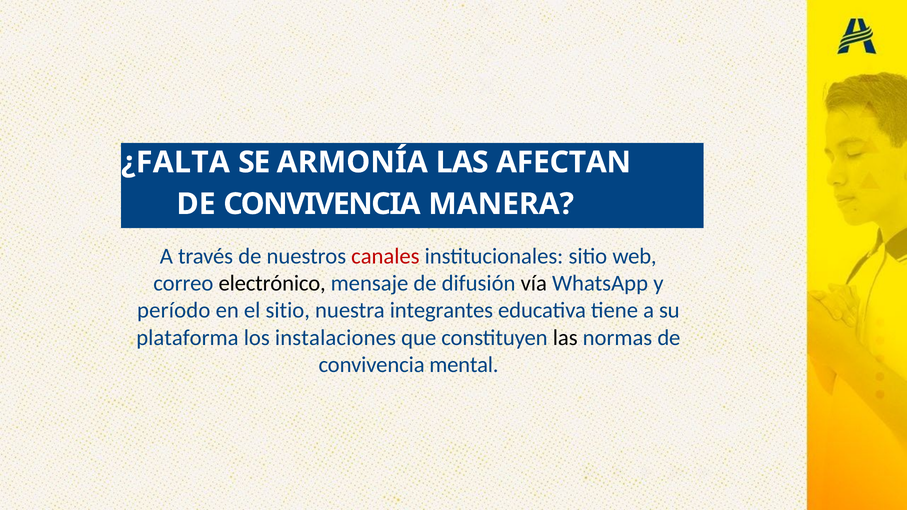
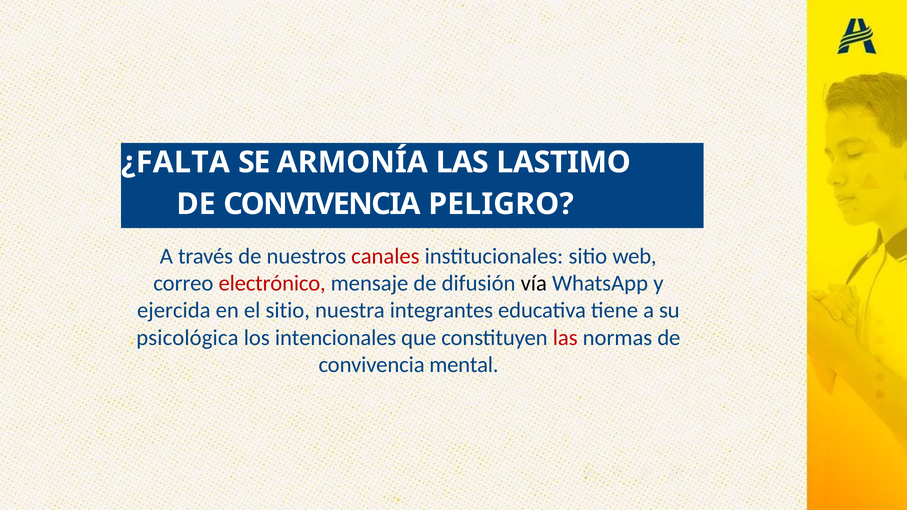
AFECTAN: AFECTAN -> LASTIMO
MANERA: MANERA -> PELIGRO
electrónico colour: black -> red
período: período -> ejercida
plataforma: plataforma -> psicológica
instalaciones: instalaciones -> intencionales
las at (565, 338) colour: black -> red
